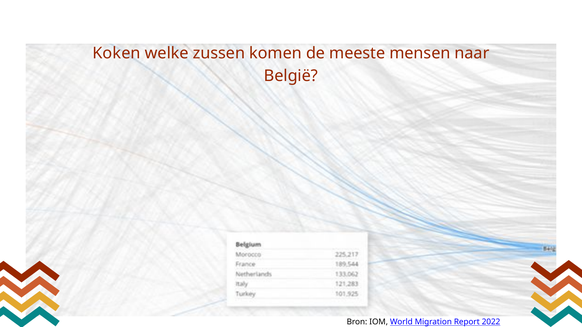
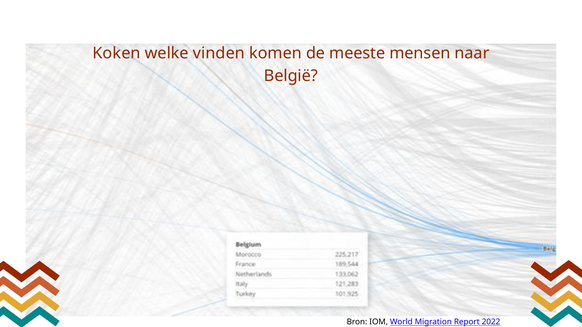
zussen: zussen -> vinden
